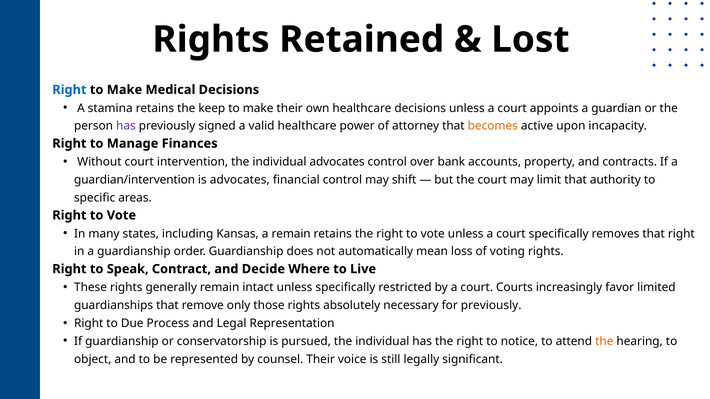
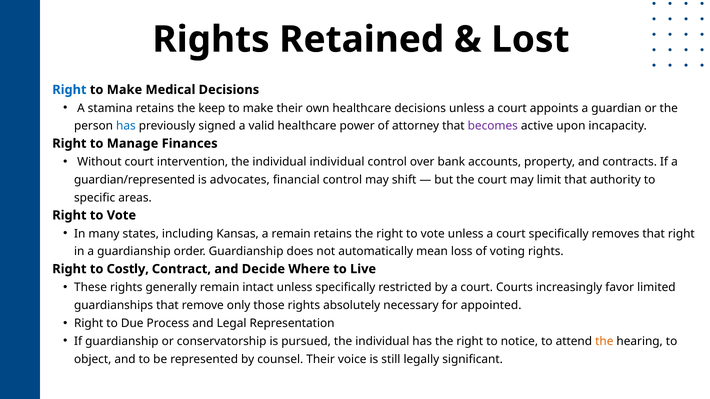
has at (126, 126) colour: purple -> blue
becomes colour: orange -> purple
individual advocates: advocates -> individual
guardian/intervention: guardian/intervention -> guardian/represented
Speak: Speak -> Costly
for previously: previously -> appointed
